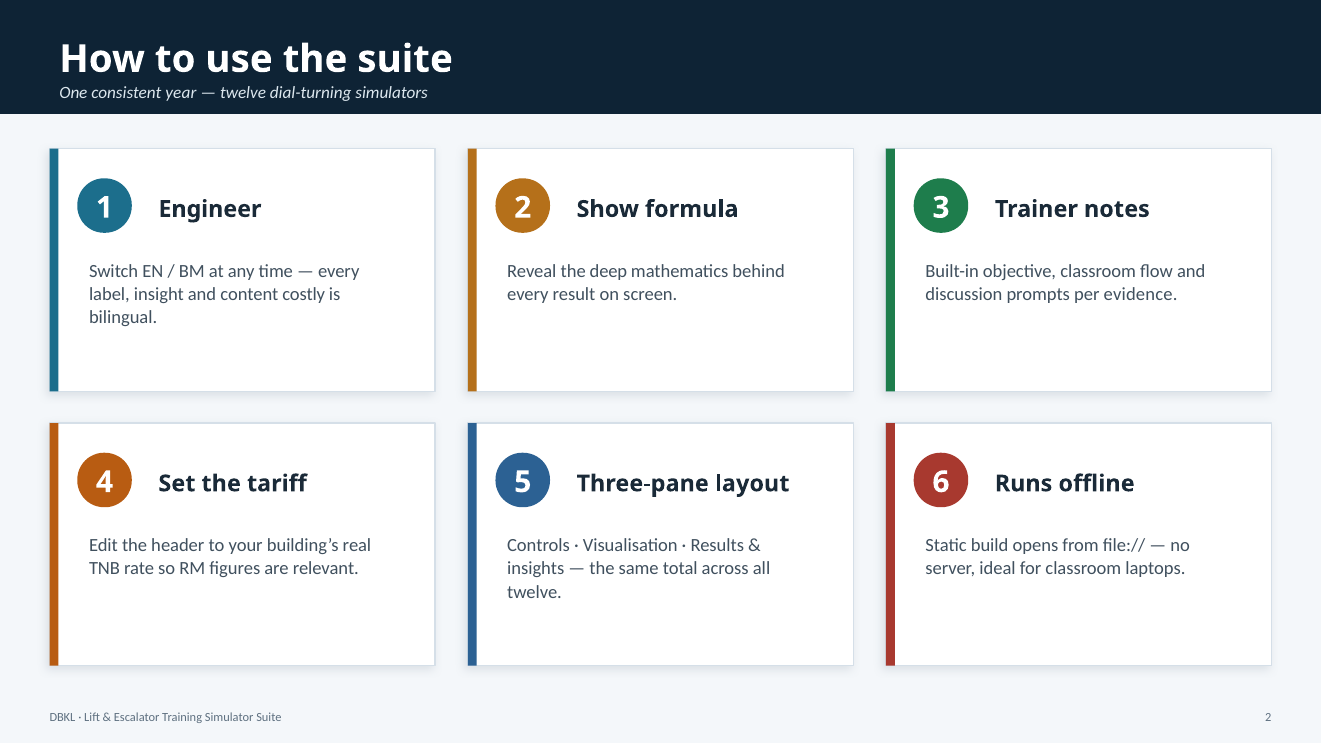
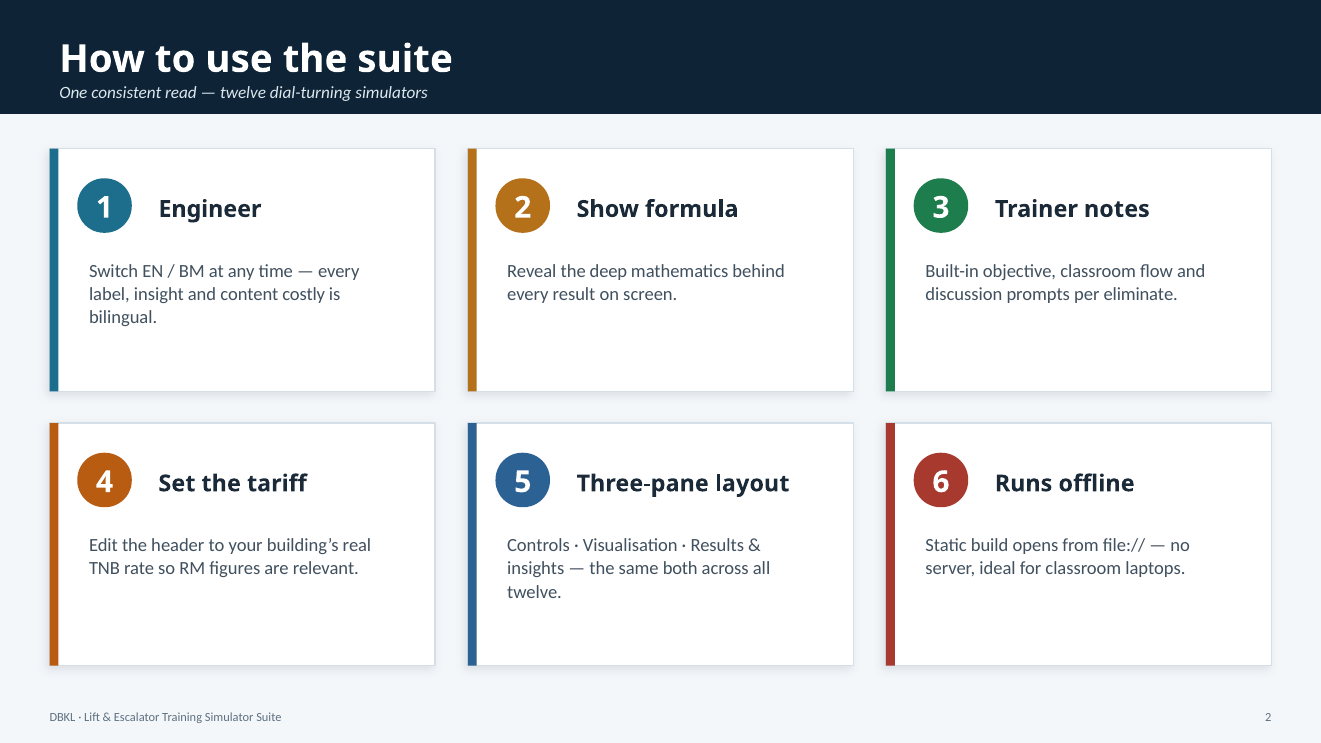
year: year -> read
evidence: evidence -> eliminate
total: total -> both
